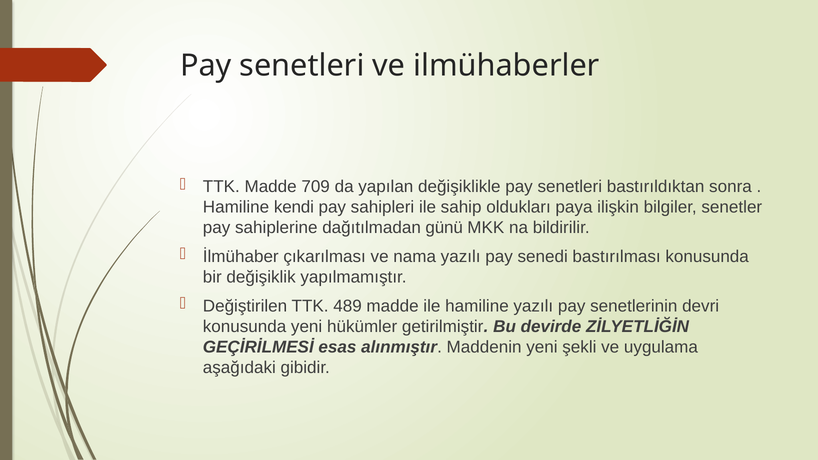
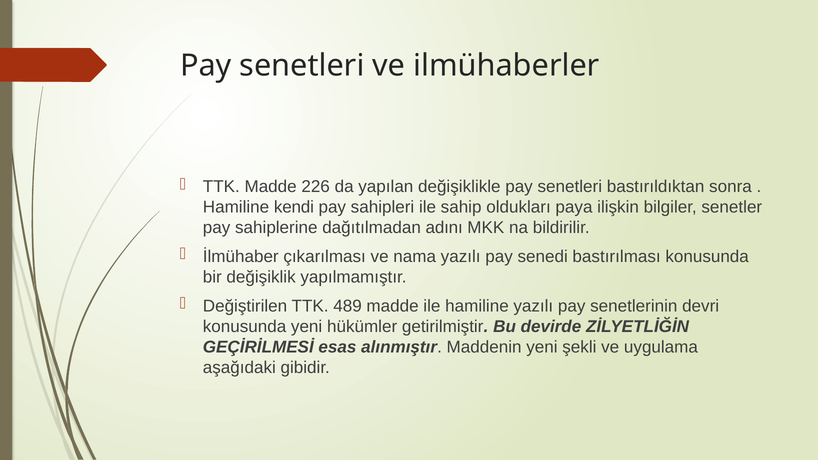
709: 709 -> 226
günü: günü -> adını
